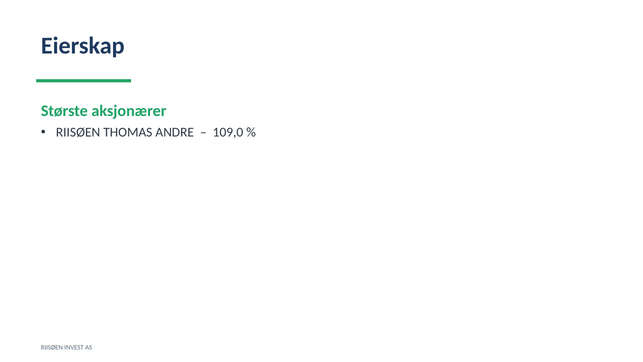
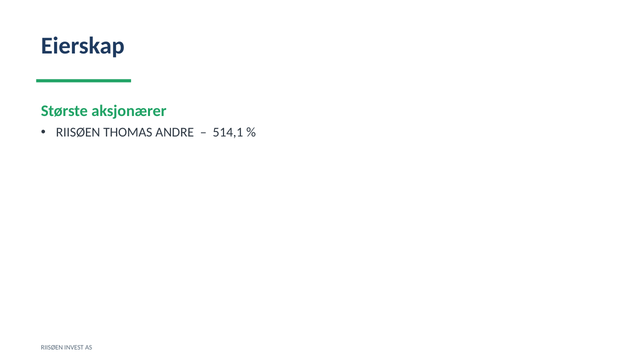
109,0: 109,0 -> 514,1
